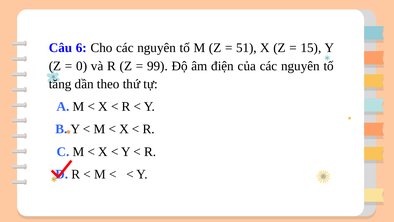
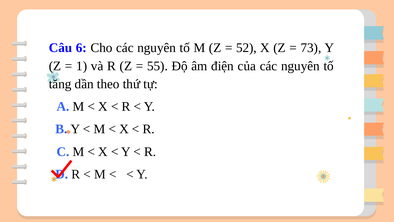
51: 51 -> 52
15: 15 -> 73
0: 0 -> 1
99: 99 -> 55
